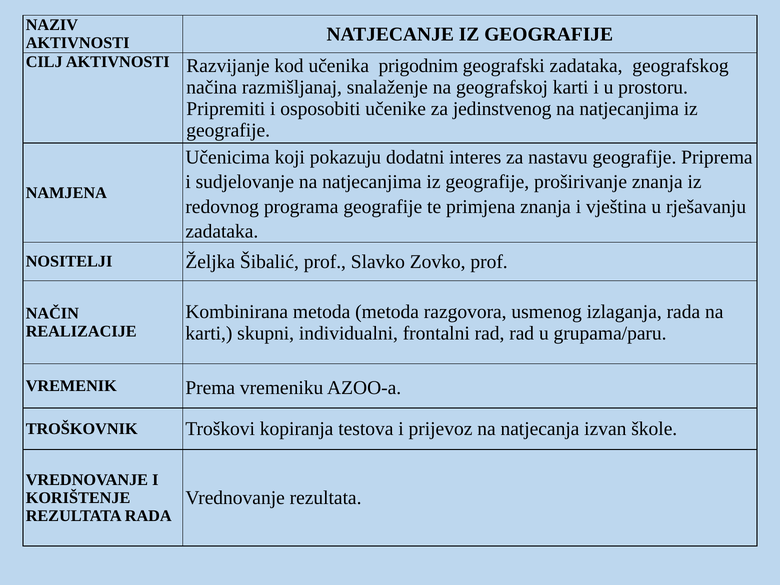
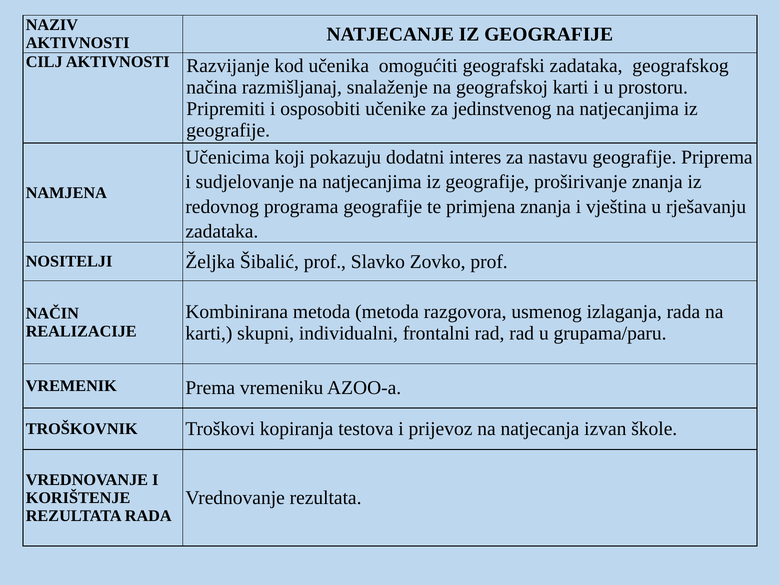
prigodnim: prigodnim -> omogućiti
